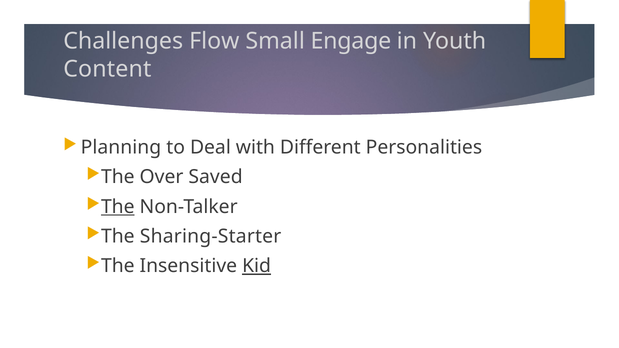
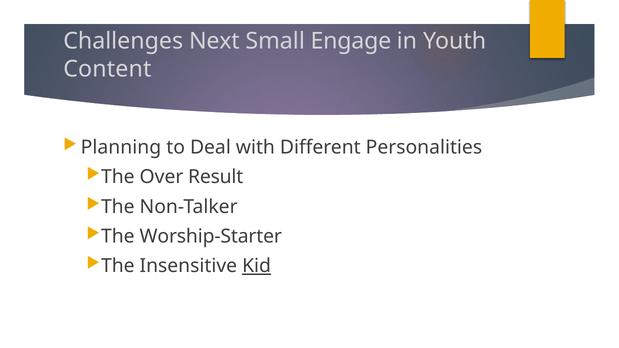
Flow: Flow -> Next
Saved: Saved -> Result
The at (118, 207) underline: present -> none
Sharing-Starter: Sharing-Starter -> Worship-Starter
